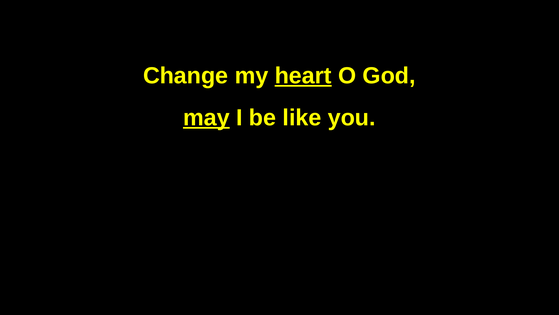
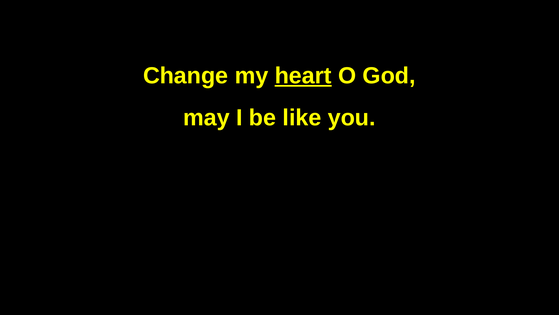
may underline: present -> none
